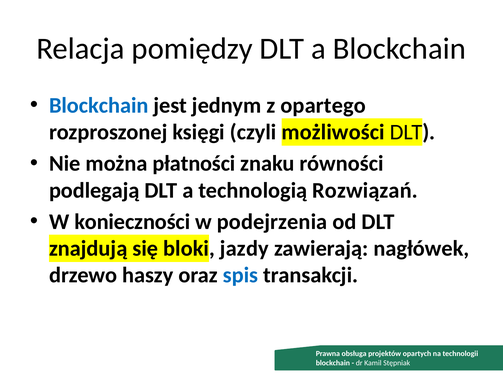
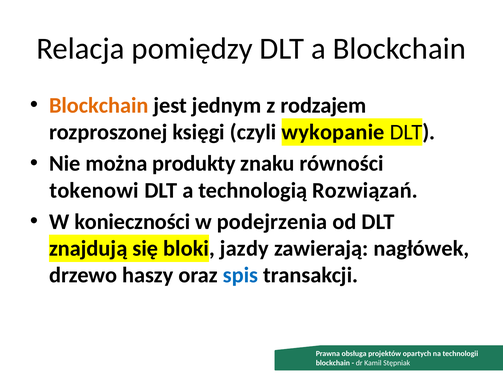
Blockchain at (99, 106) colour: blue -> orange
opartego: opartego -> rodzajem
możliwości: możliwości -> wykopanie
płatności: płatności -> produkty
podlegają: podlegają -> tokenowi
